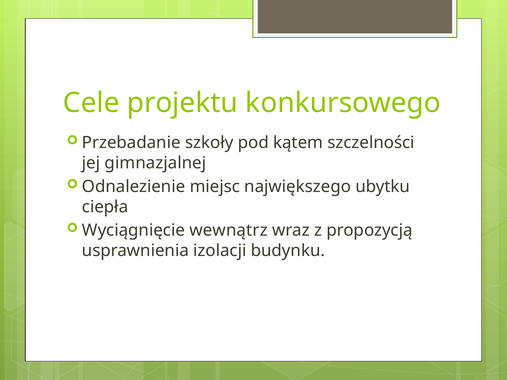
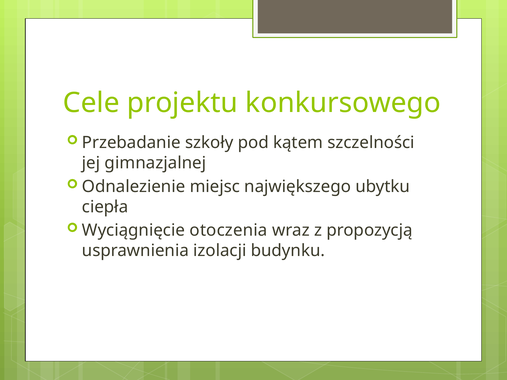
wewnątrz: wewnątrz -> otoczenia
